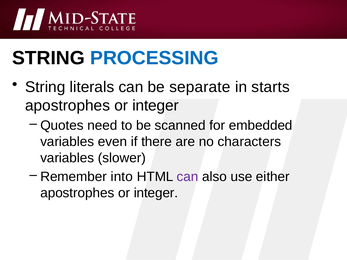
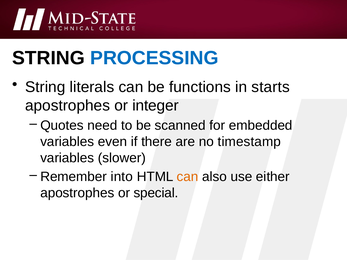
separate: separate -> functions
characters: characters -> timestamp
can at (188, 177) colour: purple -> orange
integer at (156, 193): integer -> special
